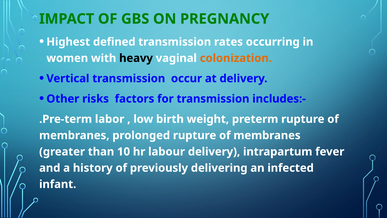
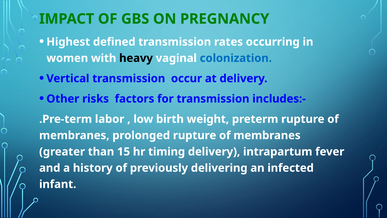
colonization colour: orange -> blue
10: 10 -> 15
labour: labour -> timing
